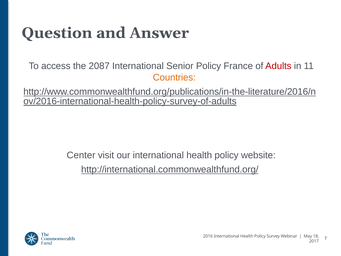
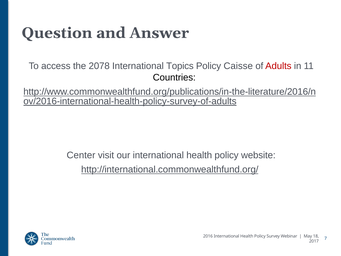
2087: 2087 -> 2078
Senior: Senior -> Topics
France: France -> Caisse
Countries colour: orange -> black
